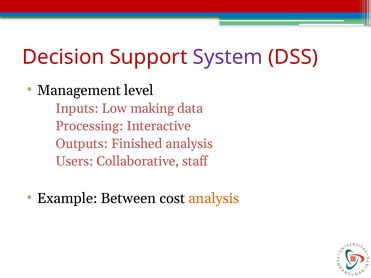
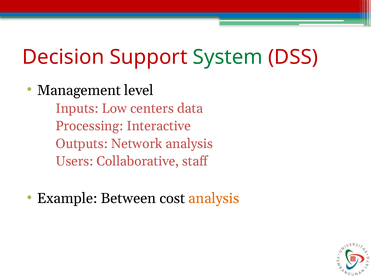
System colour: purple -> green
making: making -> centers
Finished: Finished -> Network
